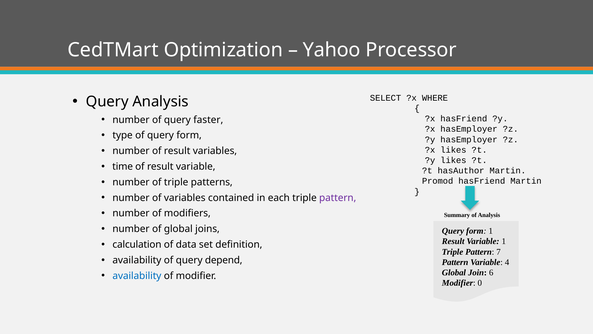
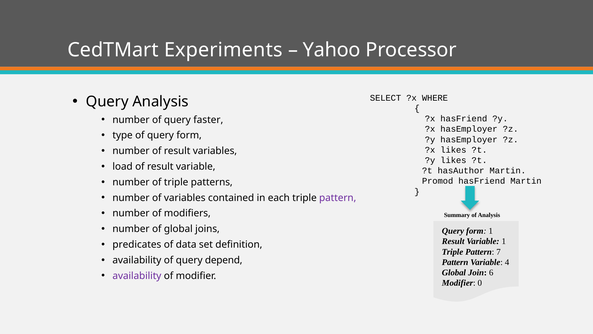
Optimization: Optimization -> Experiments
time: time -> load
calculation: calculation -> predicates
availability at (137, 275) colour: blue -> purple
